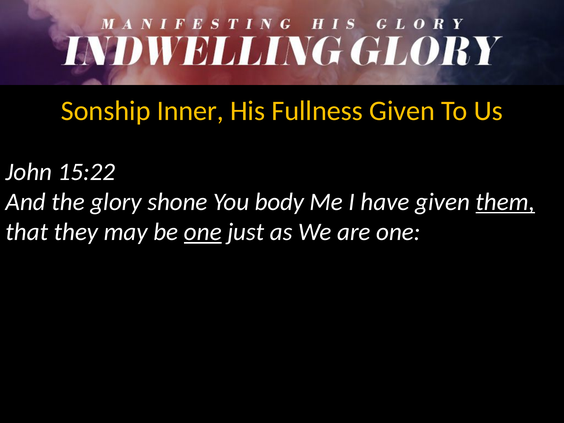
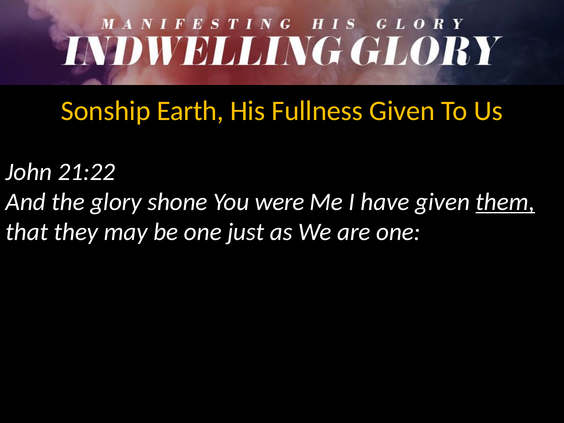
Inner: Inner -> Earth
15:22: 15:22 -> 21:22
body: body -> were
one at (203, 232) underline: present -> none
